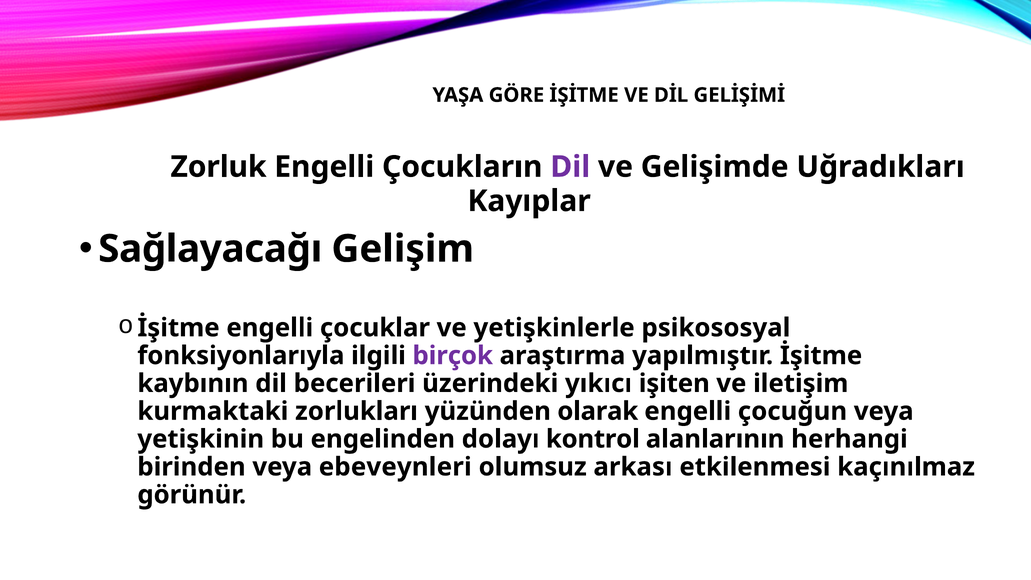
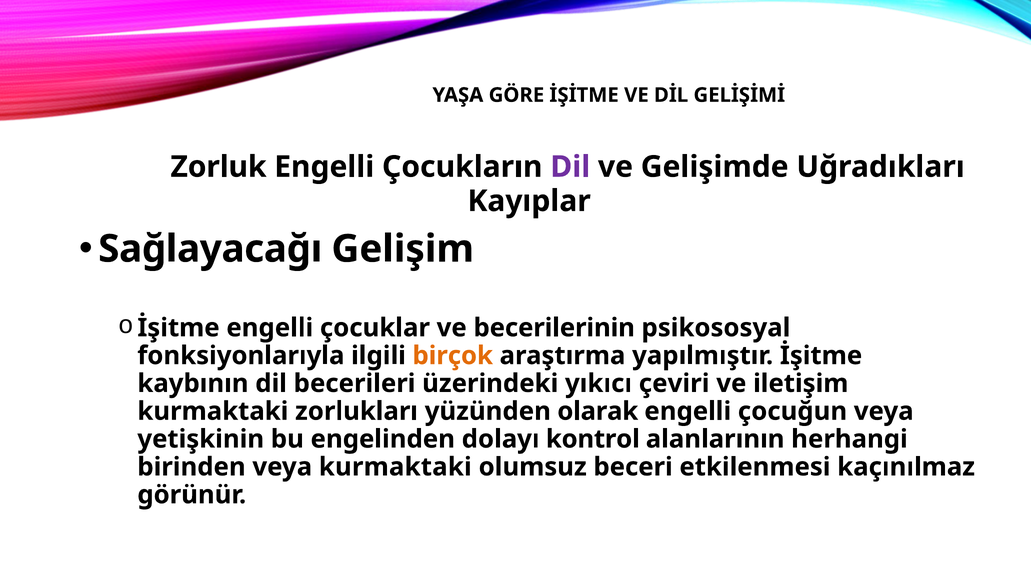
yetişkinlerle: yetişkinlerle -> becerilerinin
birçok colour: purple -> orange
işiten: işiten -> çeviri
veya ebeveynleri: ebeveynleri -> kurmaktaki
arkası: arkası -> beceri
